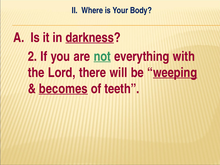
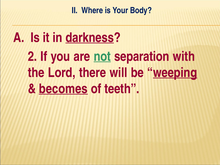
everything: everything -> separation
